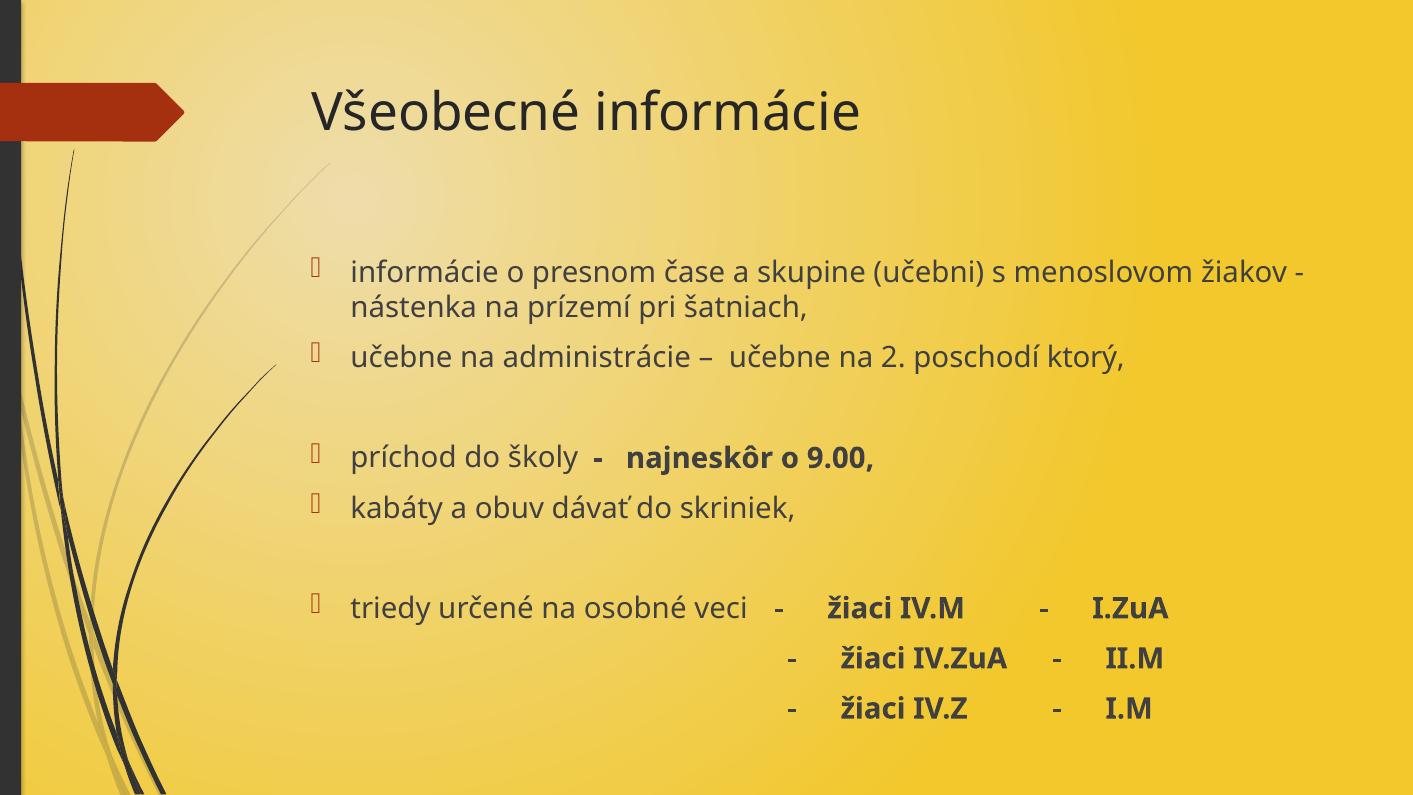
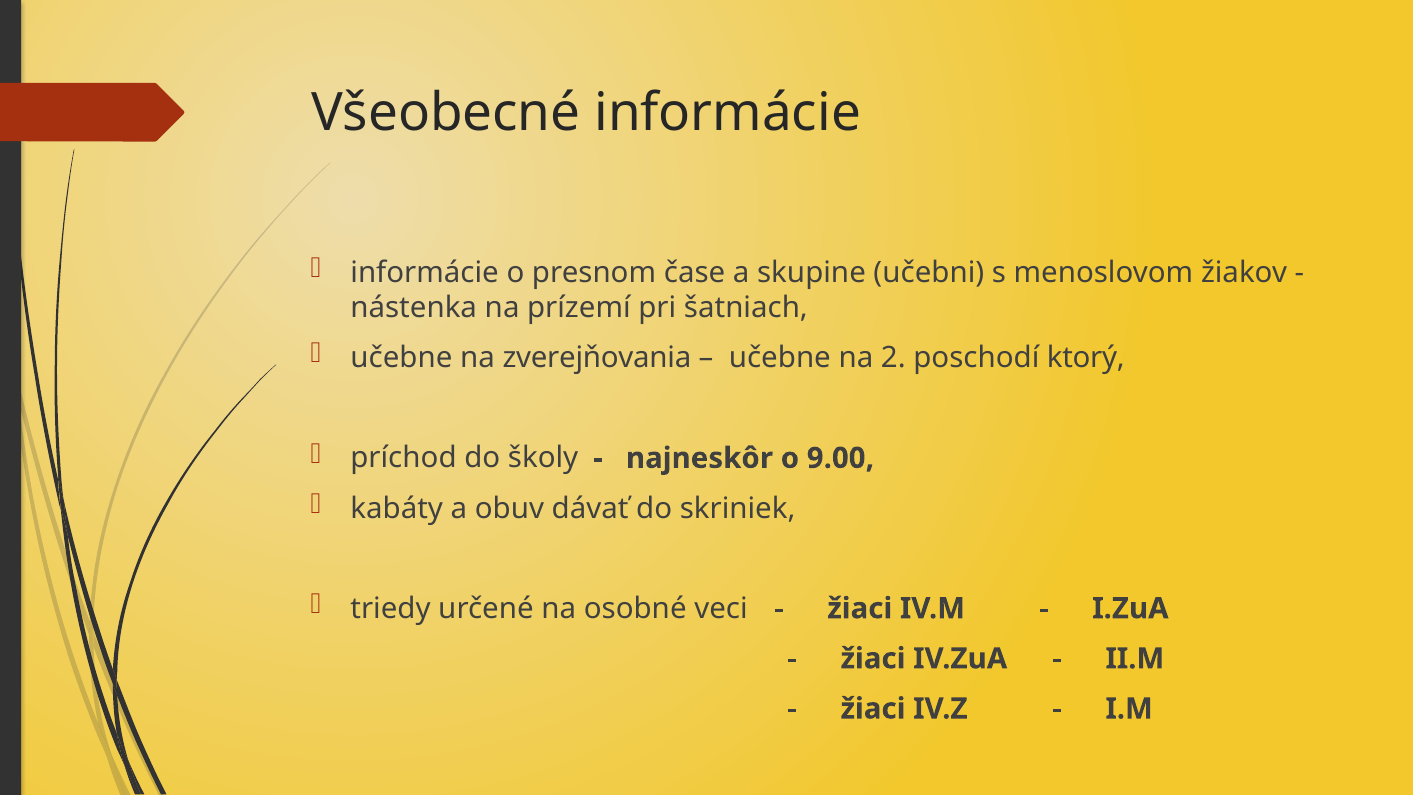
administrácie: administrácie -> zverejňovania
